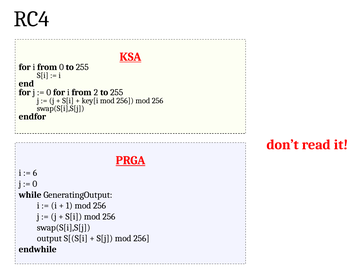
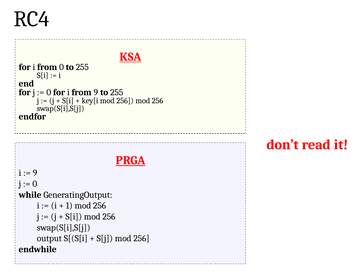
from 2: 2 -> 9
6 at (35, 173): 6 -> 9
